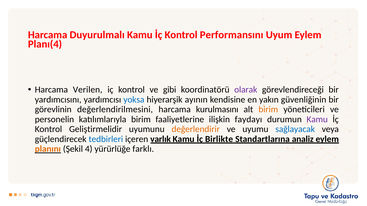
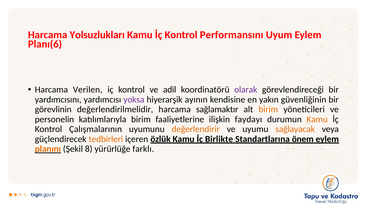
Duyurulmalı: Duyurulmalı -> Yolsuzlukları
Planı(4: Planı(4 -> Planı(6
gibi: gibi -> adil
yoksa colour: blue -> purple
değerlendirilmesini: değerlendirilmesini -> değerlendirilmelidir
kurulmasını: kurulmasını -> sağlamaktır
Kamu at (317, 120) colour: purple -> orange
Geliştirmelidir: Geliştirmelidir -> Çalışmalarının
sağlayacak colour: blue -> orange
tedbirleri colour: blue -> orange
varlık: varlık -> özlük
analiz: analiz -> önem
4: 4 -> 8
